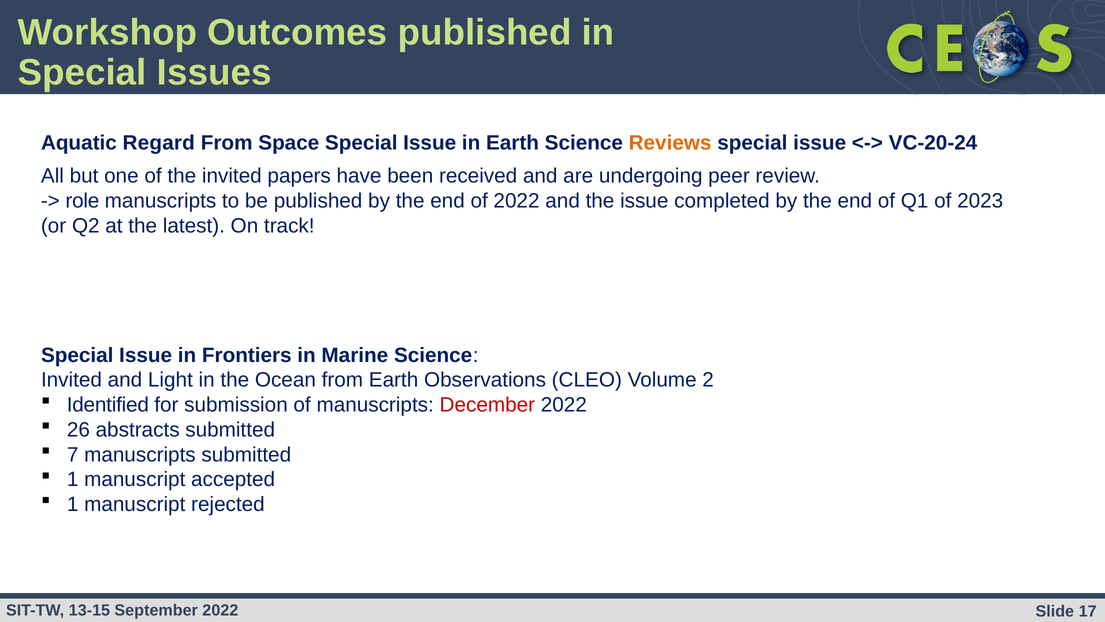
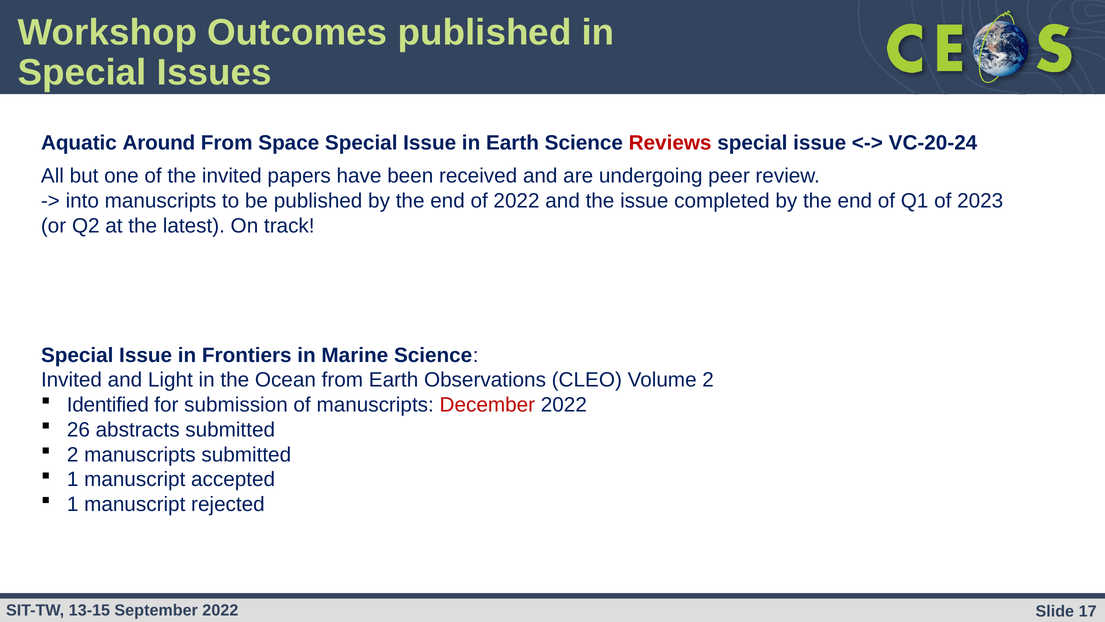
Regard: Regard -> Around
Reviews colour: orange -> red
role: role -> into
7 at (73, 454): 7 -> 2
